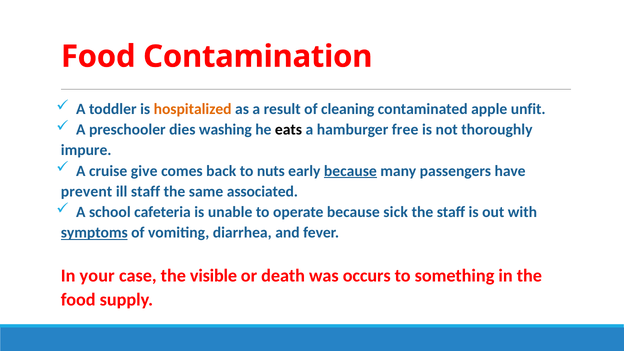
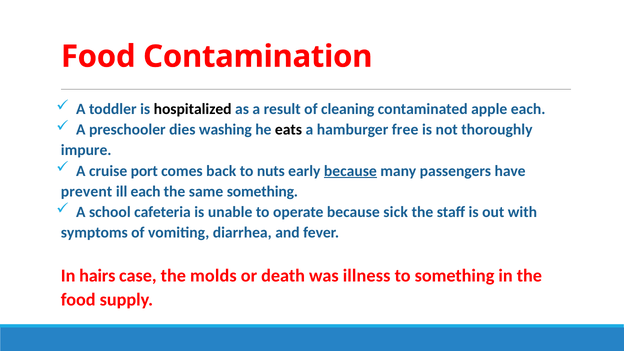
hospitalized colour: orange -> black
apple unfit: unfit -> each
give: give -> port
ill staff: staff -> each
same associated: associated -> something
symptoms underline: present -> none
your: your -> hairs
visible: visible -> molds
occurs: occurs -> illness
